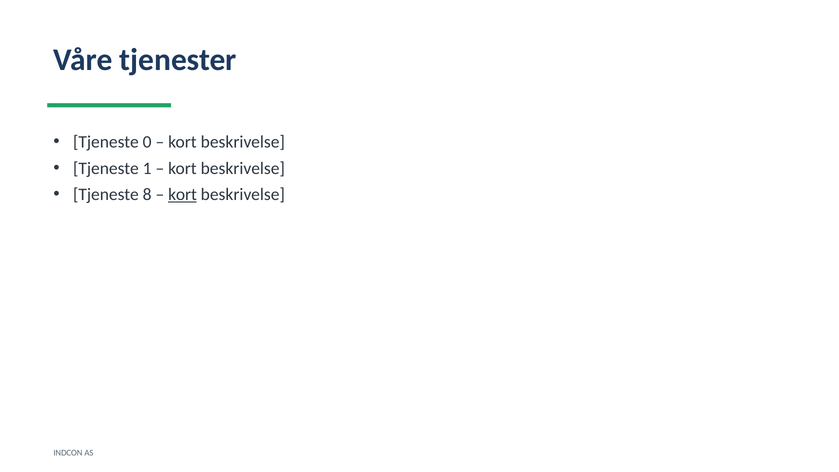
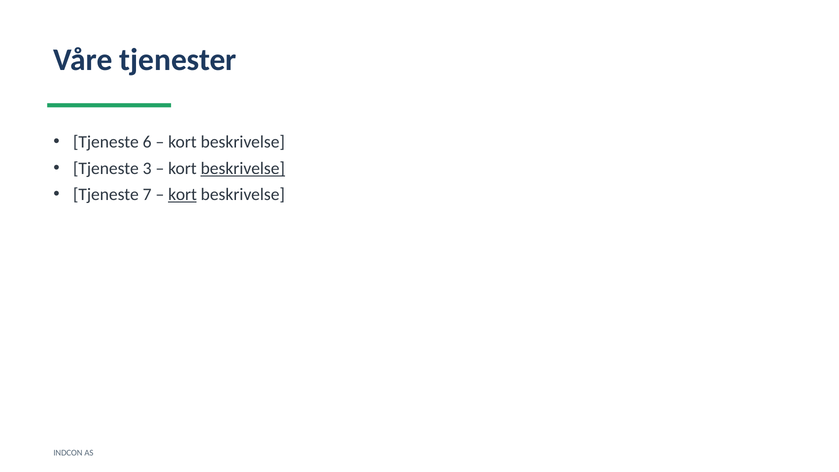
0: 0 -> 6
1: 1 -> 3
beskrivelse at (243, 168) underline: none -> present
8: 8 -> 7
